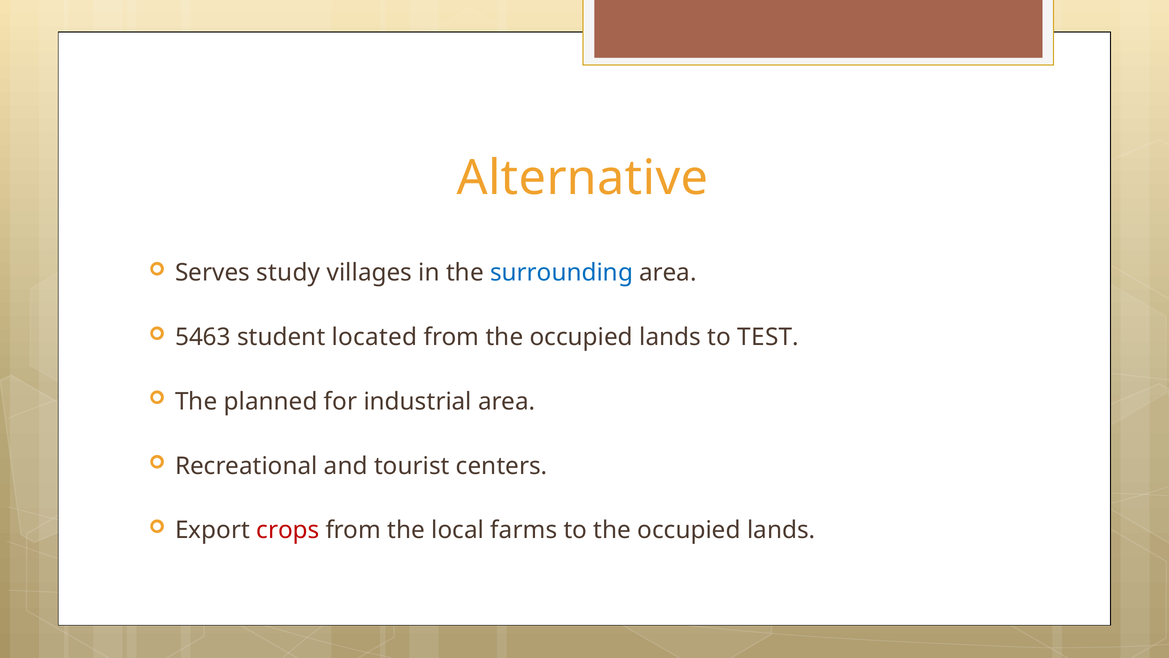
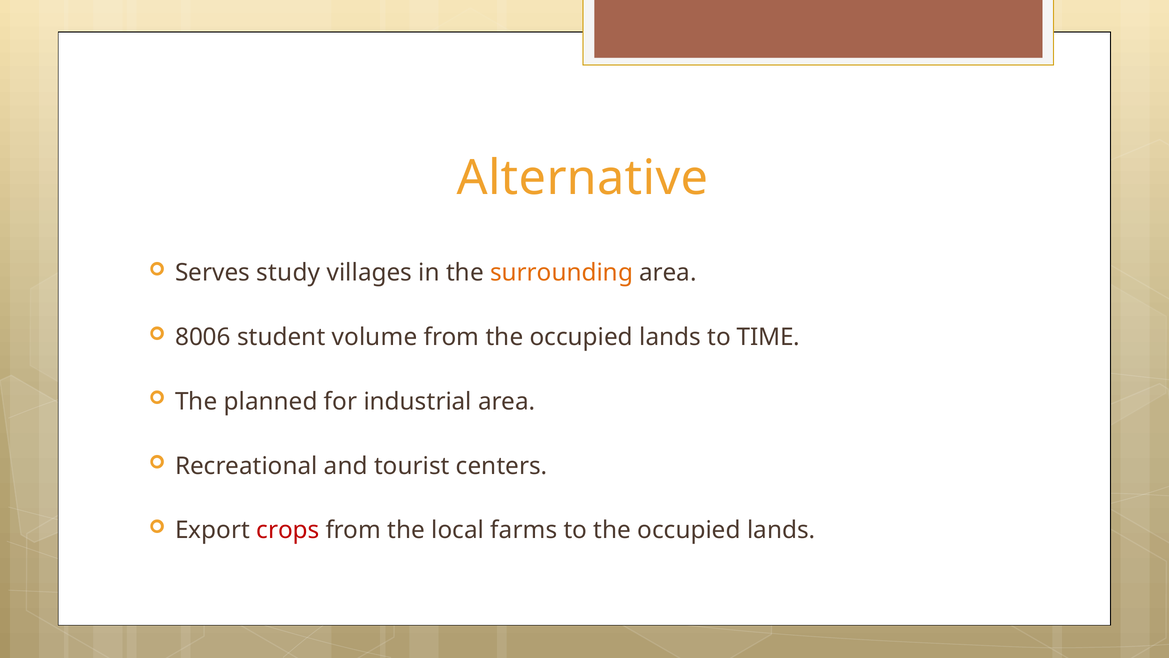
surrounding colour: blue -> orange
5463: 5463 -> 8006
located: located -> volume
TEST: TEST -> TIME
